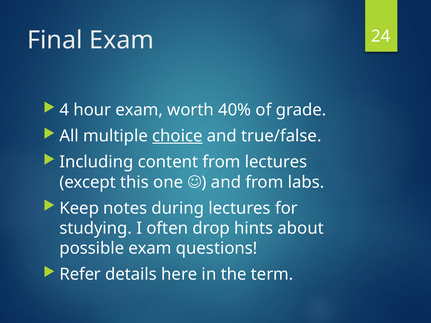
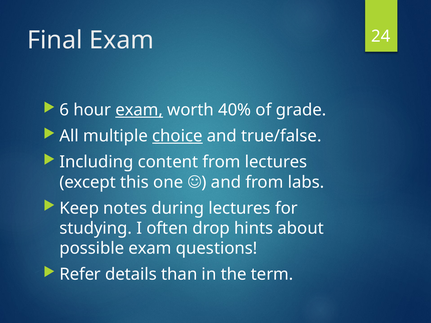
4: 4 -> 6
exam at (139, 110) underline: none -> present
here: here -> than
